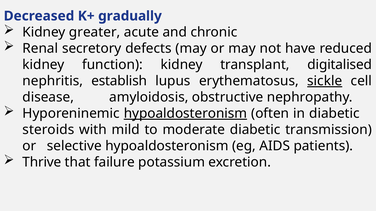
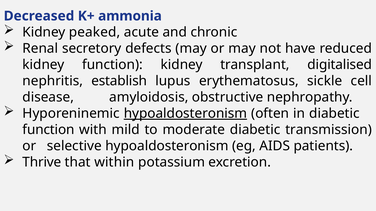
gradually: gradually -> ammonia
greater: greater -> peaked
sickle underline: present -> none
steroids at (48, 130): steroids -> function
failure: failure -> within
